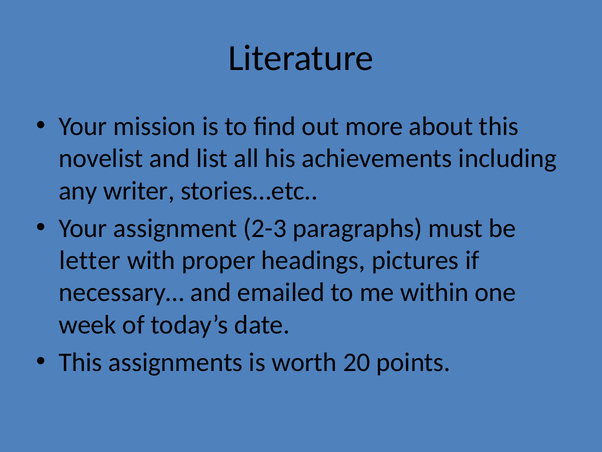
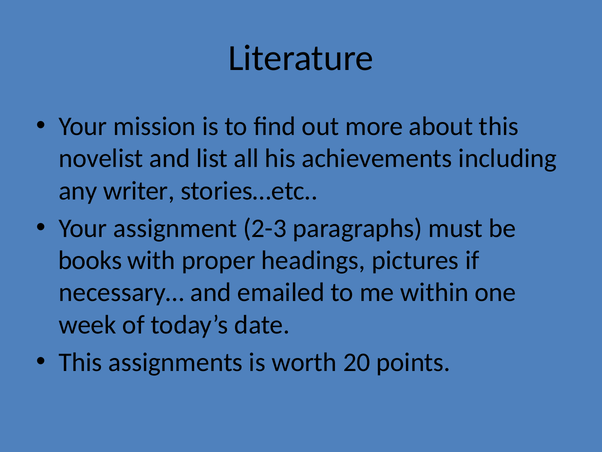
letter: letter -> books
